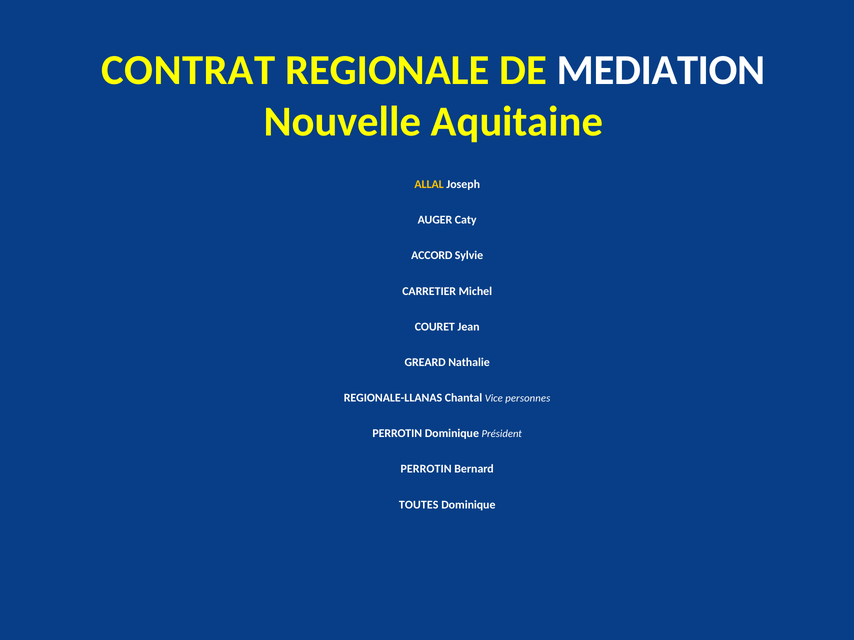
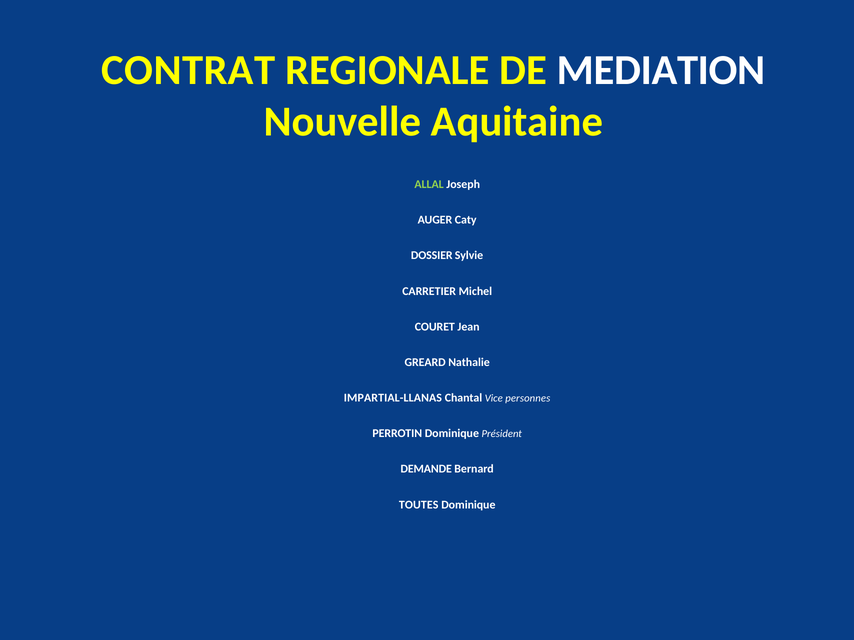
ALLAL colour: yellow -> light green
ACCORD: ACCORD -> DOSSIER
REGIONALE-LLANAS: REGIONALE-LLANAS -> IMPARTIAL-LLANAS
PERROTIN at (426, 469): PERROTIN -> DEMANDE
